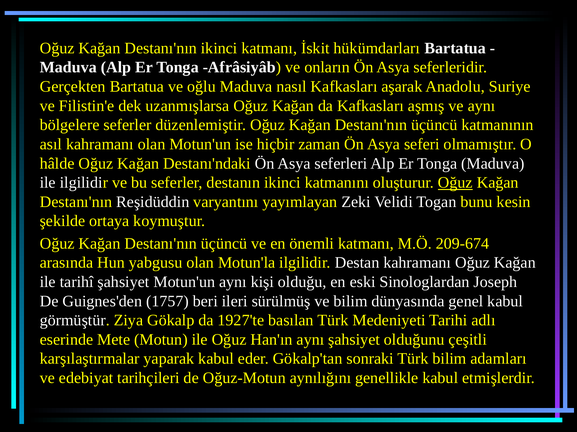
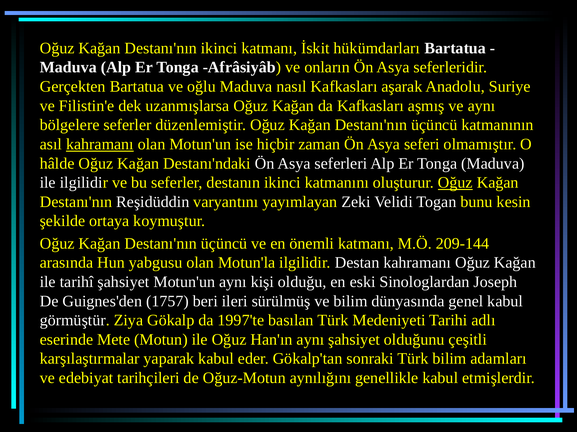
kahramanı at (100, 144) underline: none -> present
209-674: 209-674 -> 209-144
1927'te: 1927'te -> 1997'te
